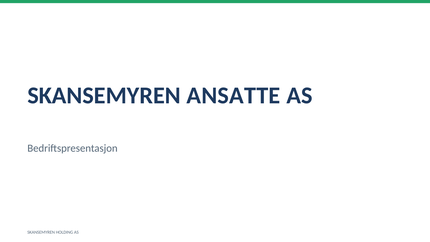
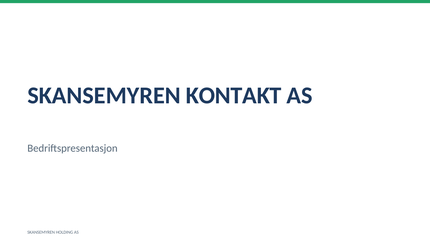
ANSATTE: ANSATTE -> KONTAKT
